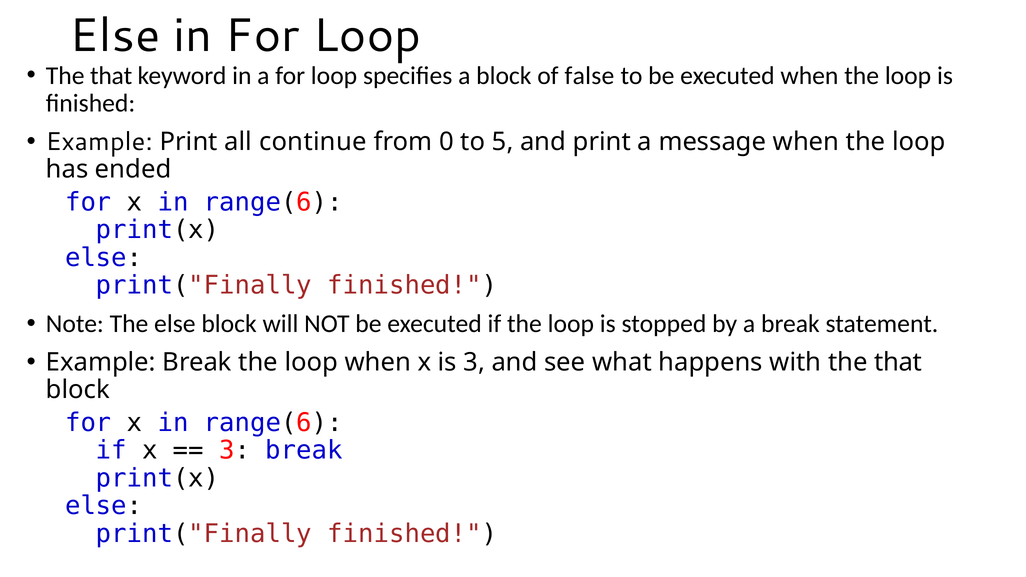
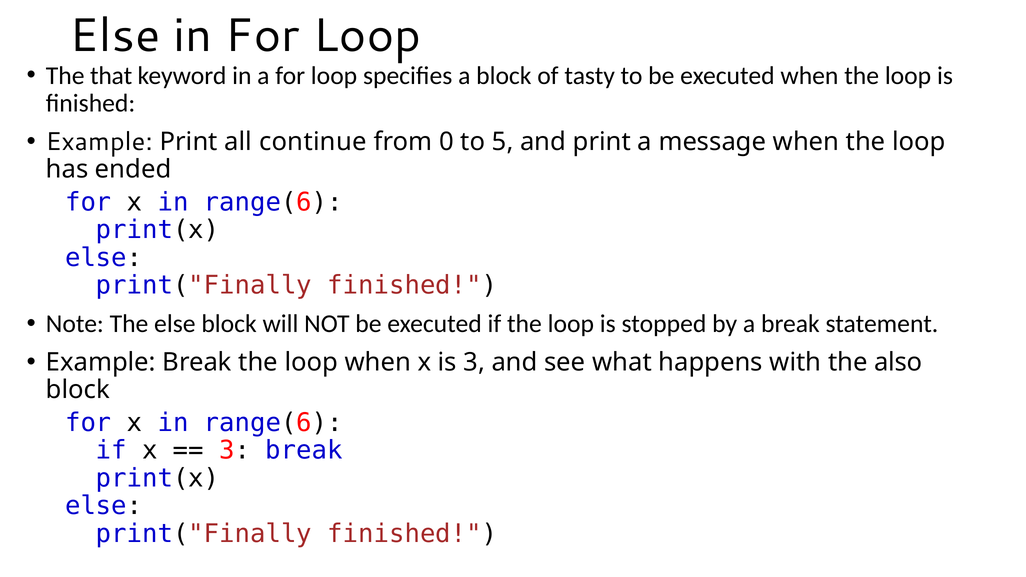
false: false -> tasty
with the that: that -> also
